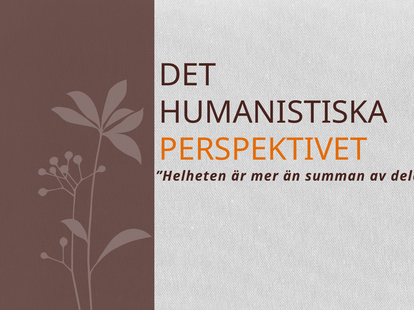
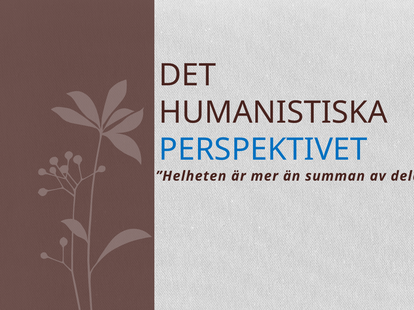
PERSPEKTIVET colour: orange -> blue
